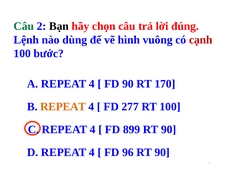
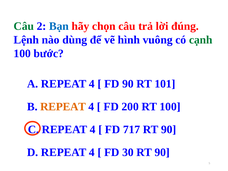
Bạn colour: black -> blue
cạnh colour: red -> green
170: 170 -> 101
277: 277 -> 200
899: 899 -> 717
96: 96 -> 30
